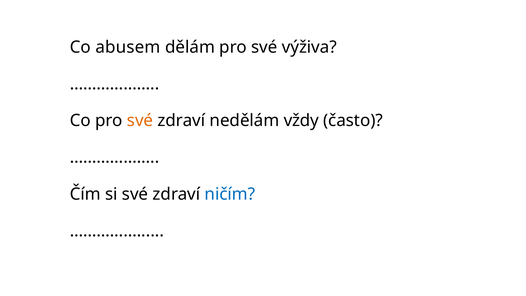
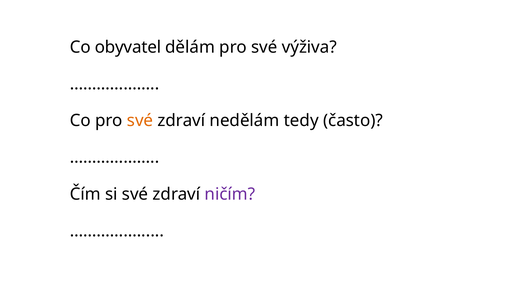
abusem: abusem -> obyvatel
vždy: vždy -> tedy
ničím colour: blue -> purple
